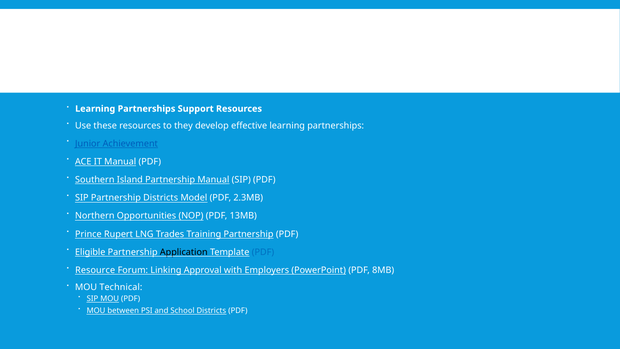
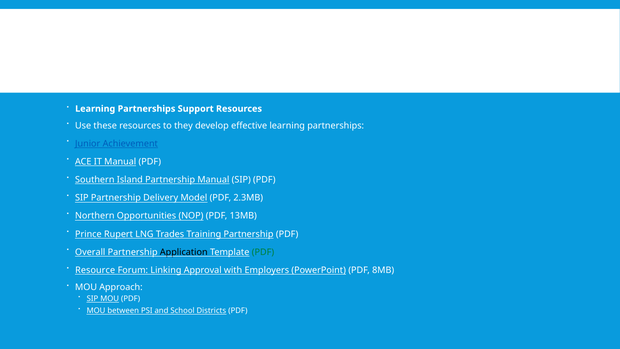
Partnership Districts: Districts -> Delivery
Eligible: Eligible -> Overall
PDF at (263, 252) colour: blue -> green
Technical: Technical -> Approach
